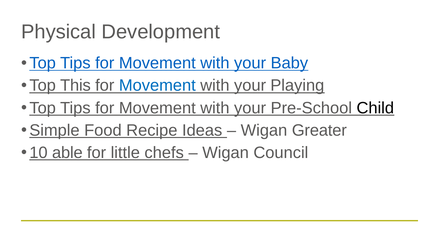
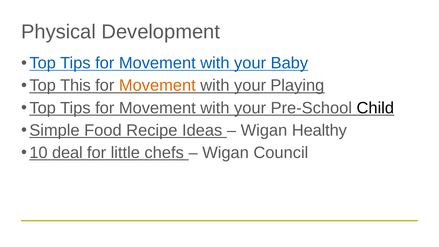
Movement at (157, 86) colour: blue -> orange
Greater: Greater -> Healthy
able: able -> deal
